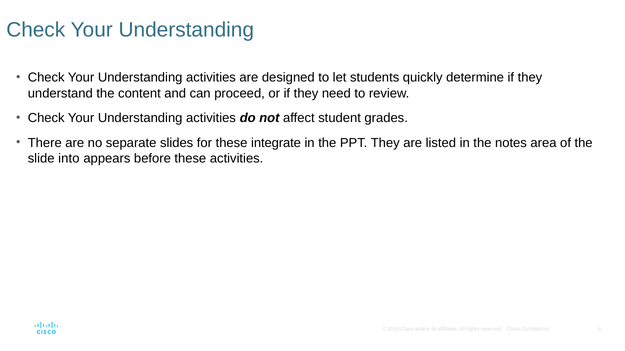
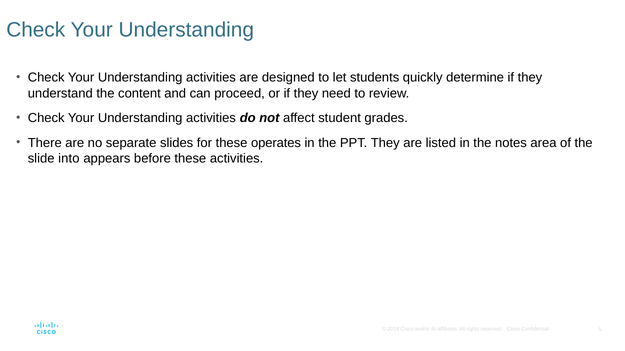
integrate: integrate -> operates
